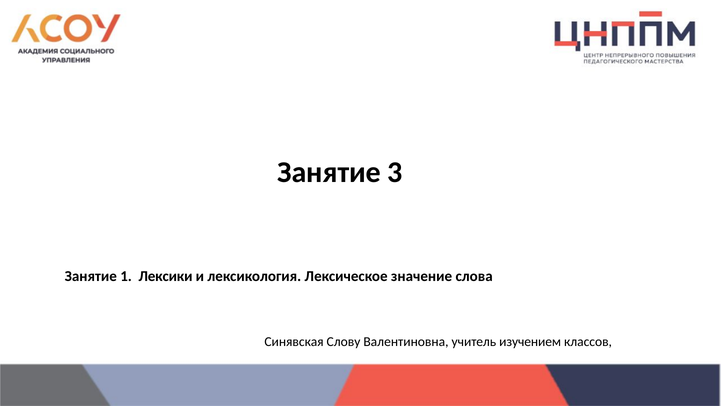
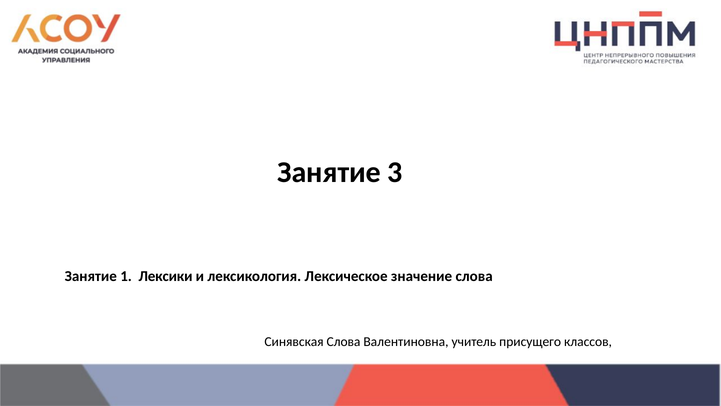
Синявская Слову: Слову -> Слова
изучением: изучением -> присущего
